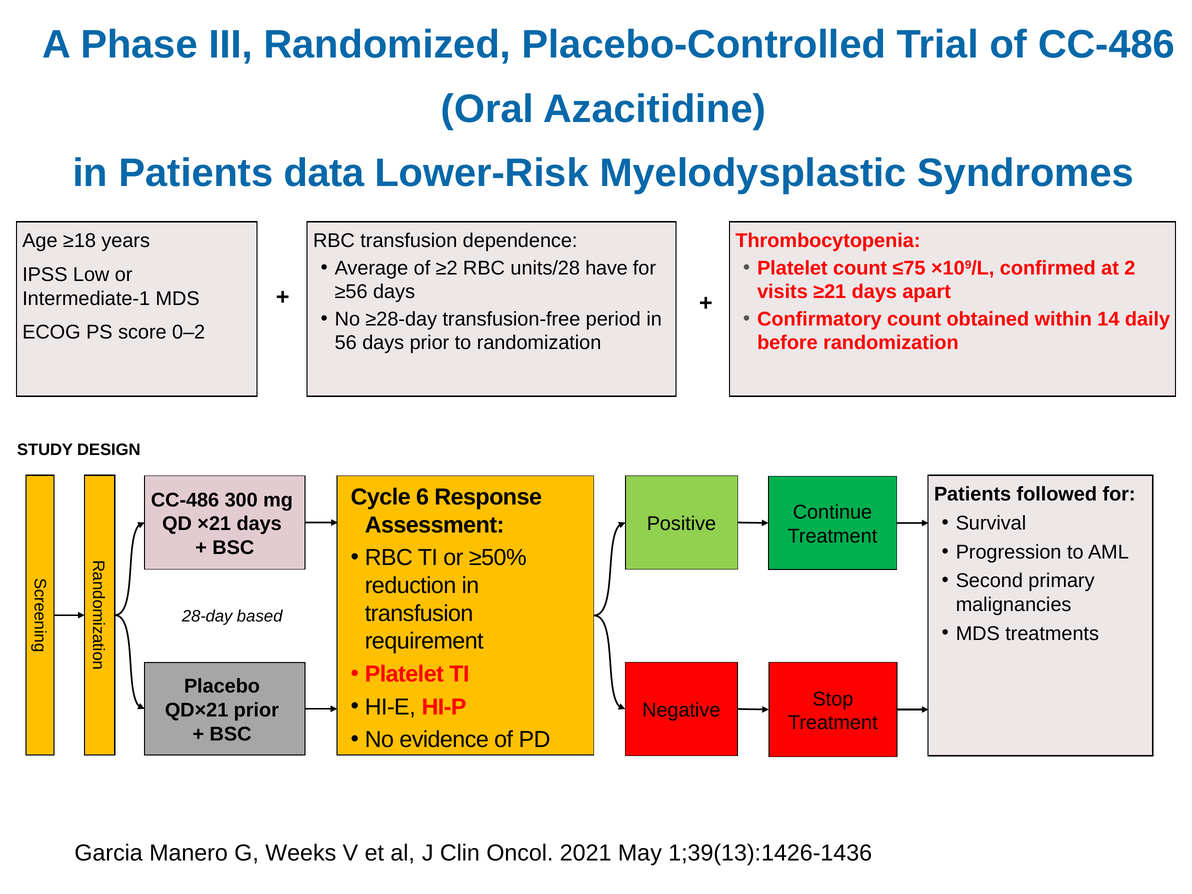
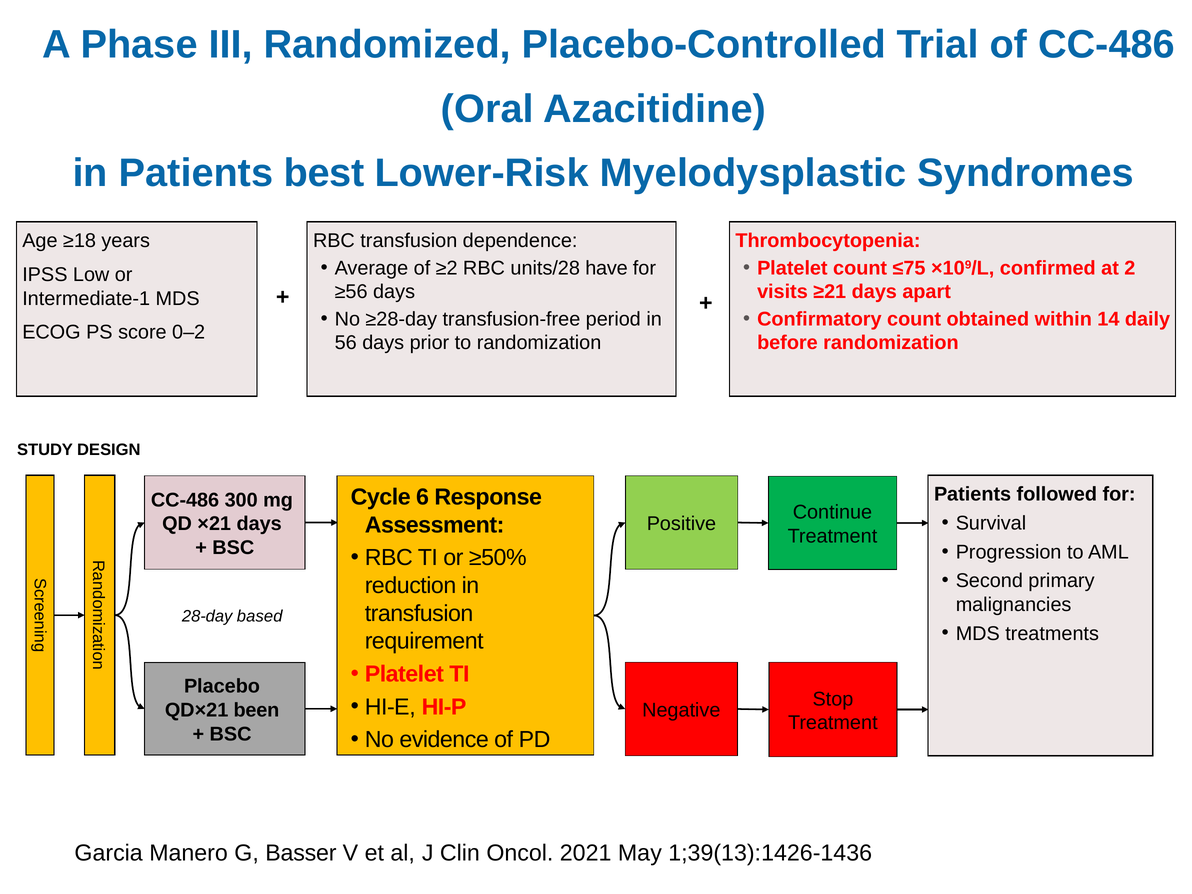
data: data -> best
QD×21 prior: prior -> been
Weeks: Weeks -> Basser
